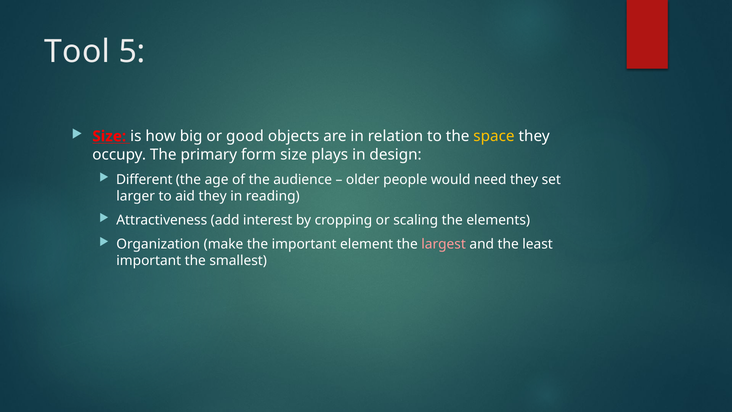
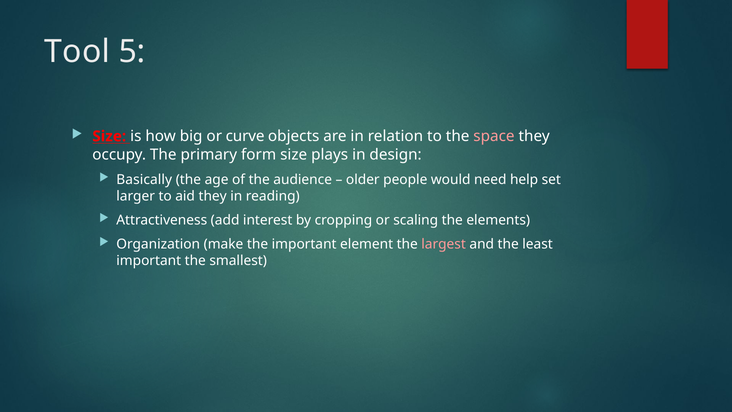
good: good -> curve
space colour: yellow -> pink
Different: Different -> Basically
need they: they -> help
